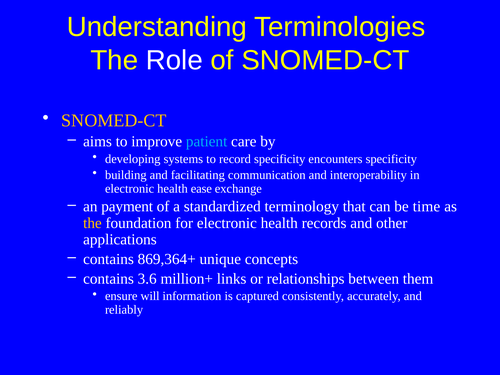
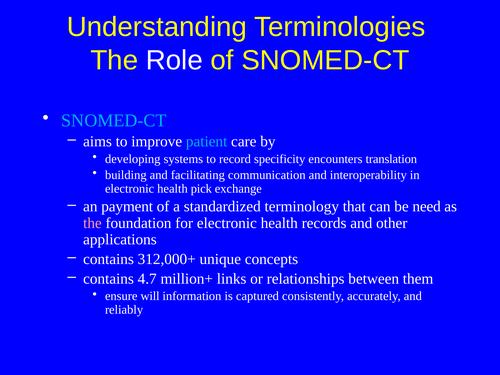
SNOMED-CT at (114, 120) colour: yellow -> light blue
encounters specificity: specificity -> translation
ease: ease -> pick
time: time -> need
the at (92, 223) colour: yellow -> pink
869,364+: 869,364+ -> 312,000+
3.6: 3.6 -> 4.7
